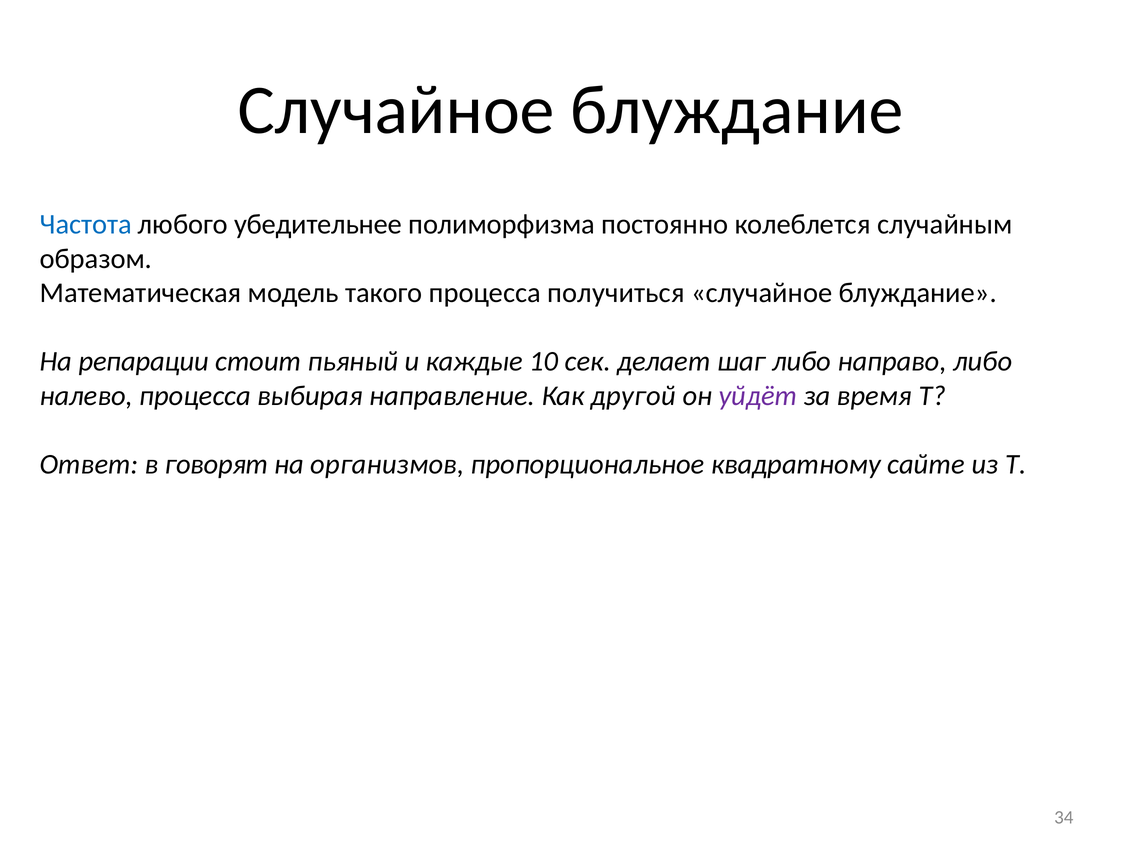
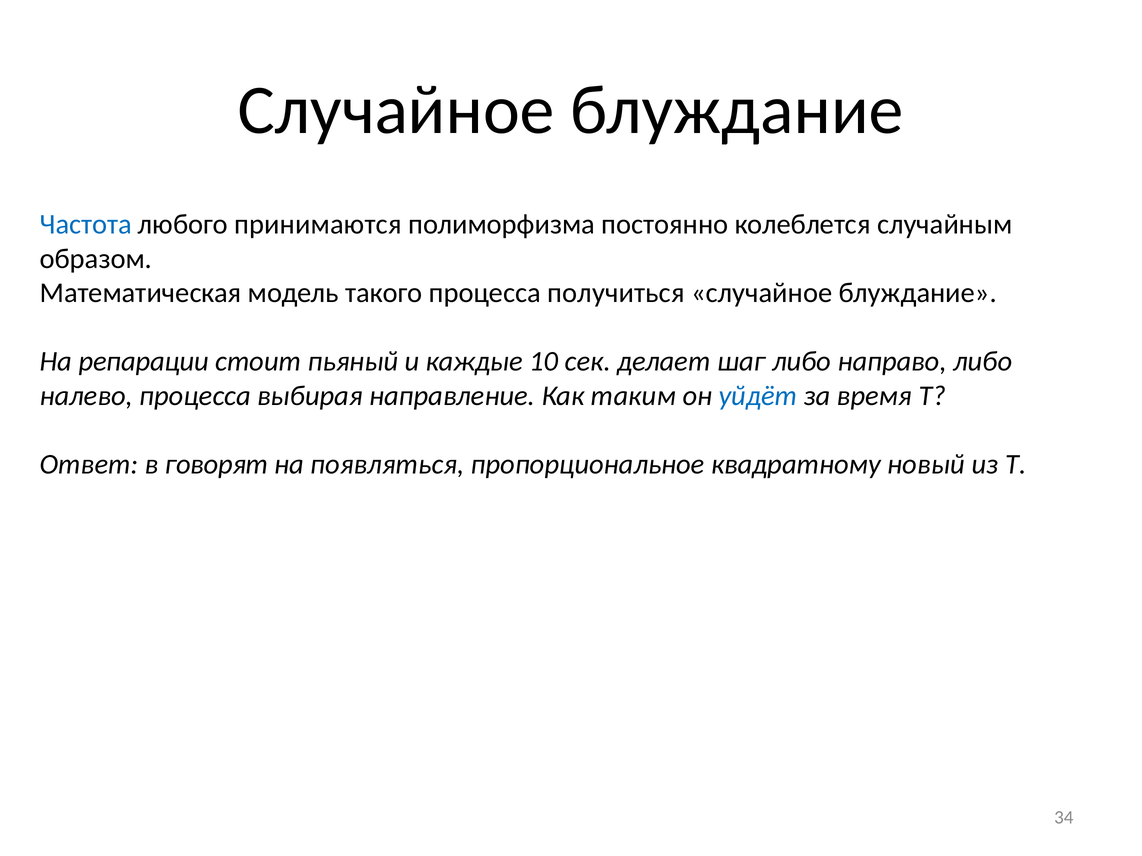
убедительнее: убедительнее -> принимаются
другой: другой -> таким
уйдёт colour: purple -> blue
организмов: организмов -> появляться
сайте: сайте -> новый
